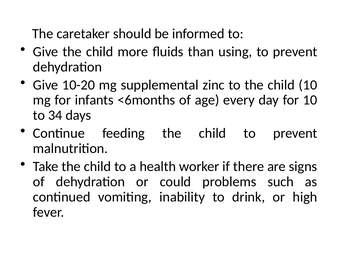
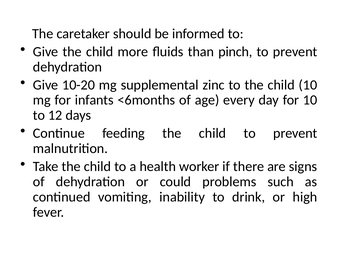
using: using -> pinch
34: 34 -> 12
